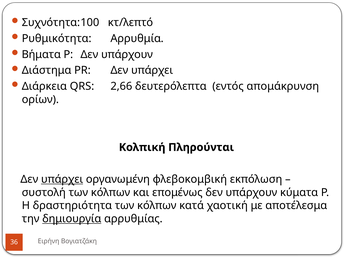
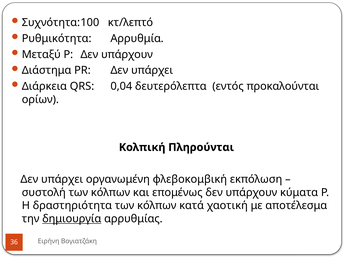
Βήματα: Βήματα -> Μεταξύ
2,66: 2,66 -> 0,04
απομάκρυνση: απομάκρυνση -> προκαλούνται
υπάρχει at (62, 179) underline: present -> none
